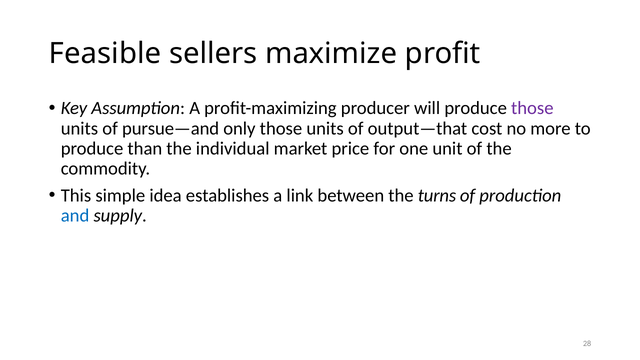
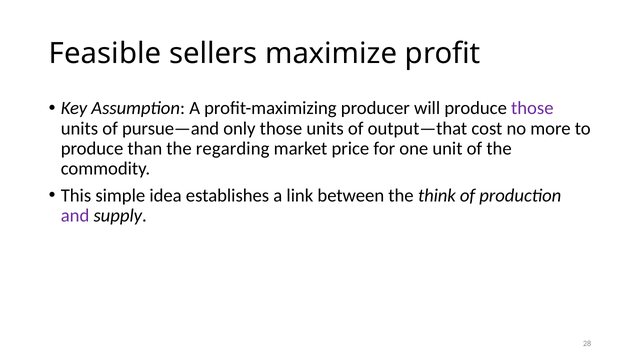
individual: individual -> regarding
turns: turns -> think
and colour: blue -> purple
